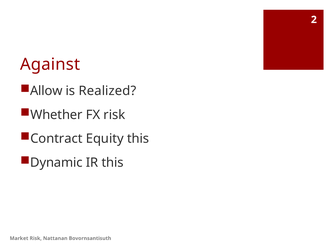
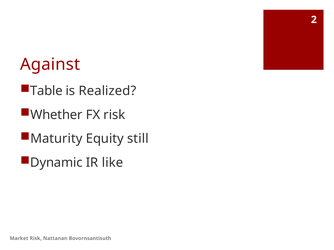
Allow: Allow -> Table
Contract: Contract -> Maturity
Equity this: this -> still
IR this: this -> like
